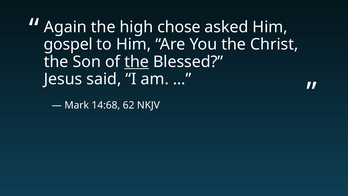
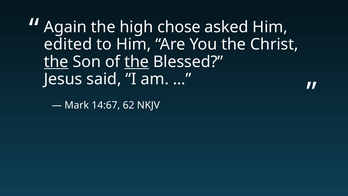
gospel: gospel -> edited
the at (56, 62) underline: none -> present
14:68: 14:68 -> 14:67
